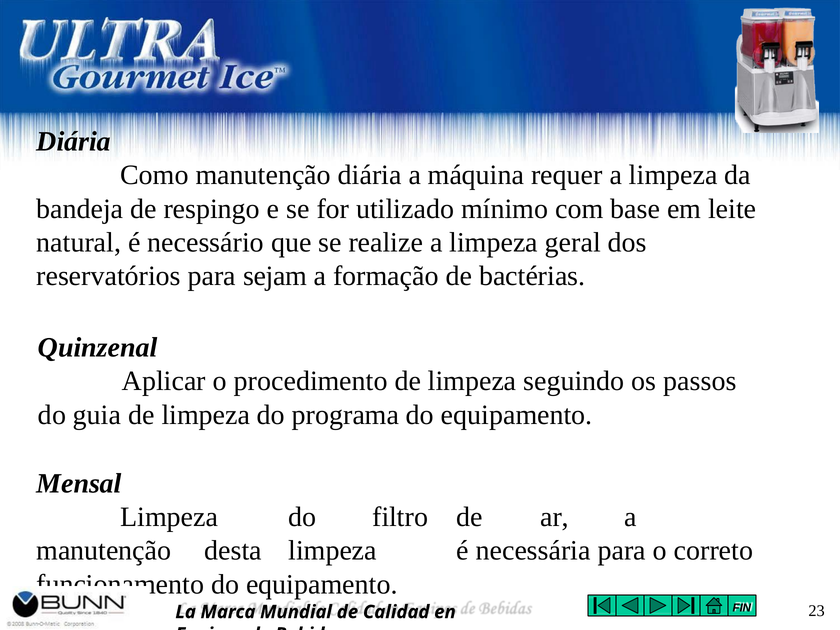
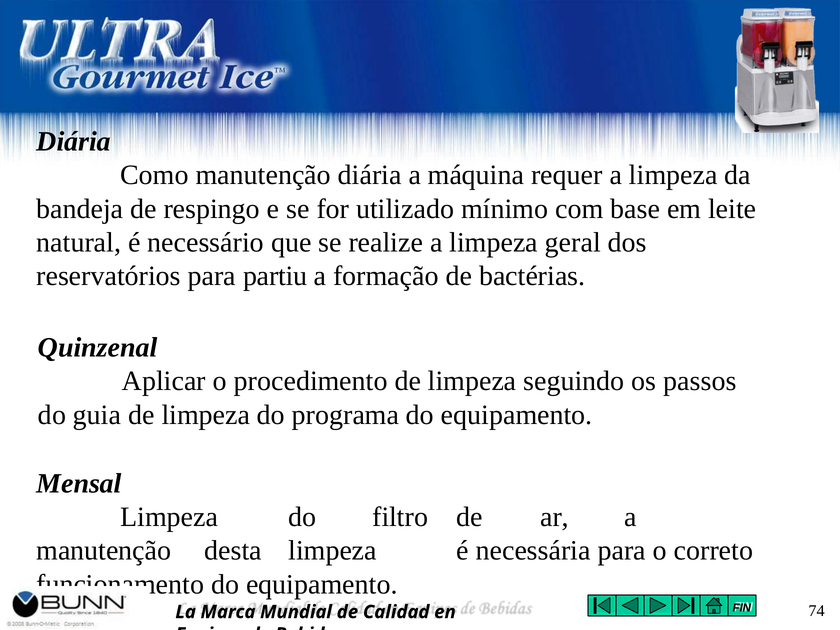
sejam: sejam -> partiu
23: 23 -> 74
